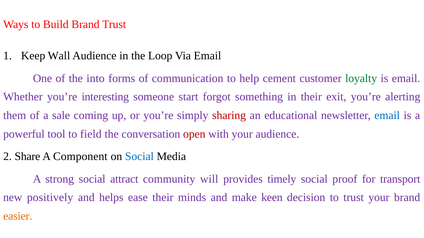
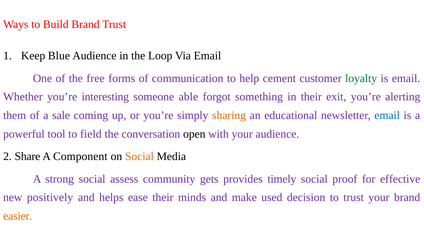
Wall: Wall -> Blue
into: into -> free
start: start -> able
sharing colour: red -> orange
open colour: red -> black
Social at (139, 157) colour: blue -> orange
attract: attract -> assess
will: will -> gets
transport: transport -> effective
keen: keen -> used
